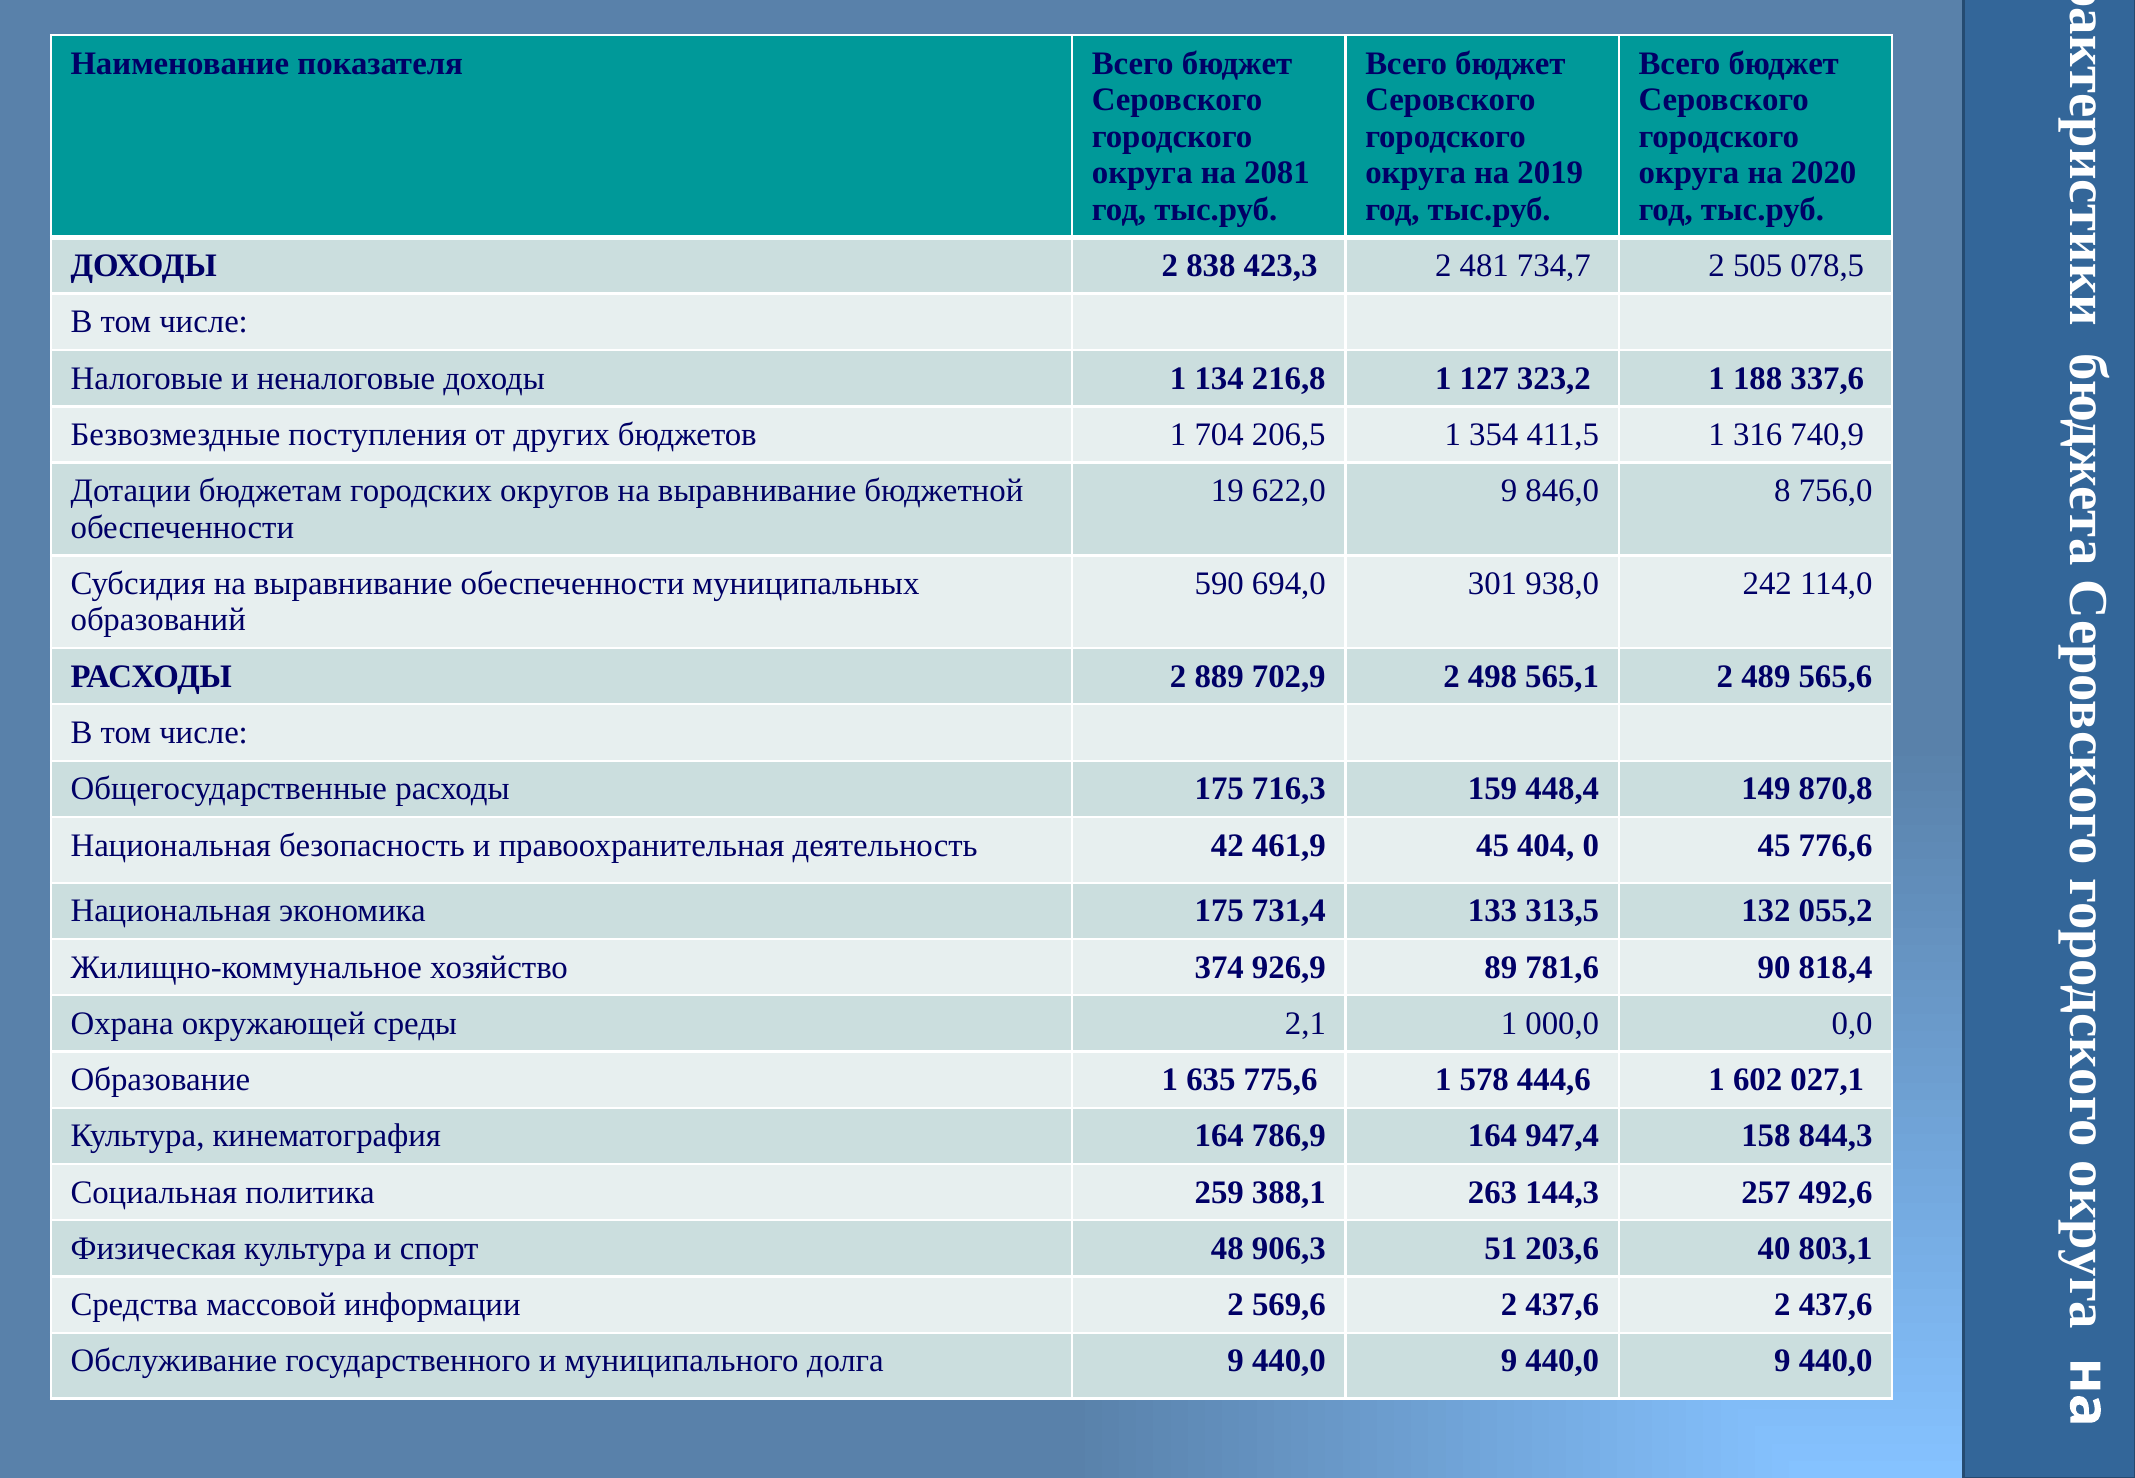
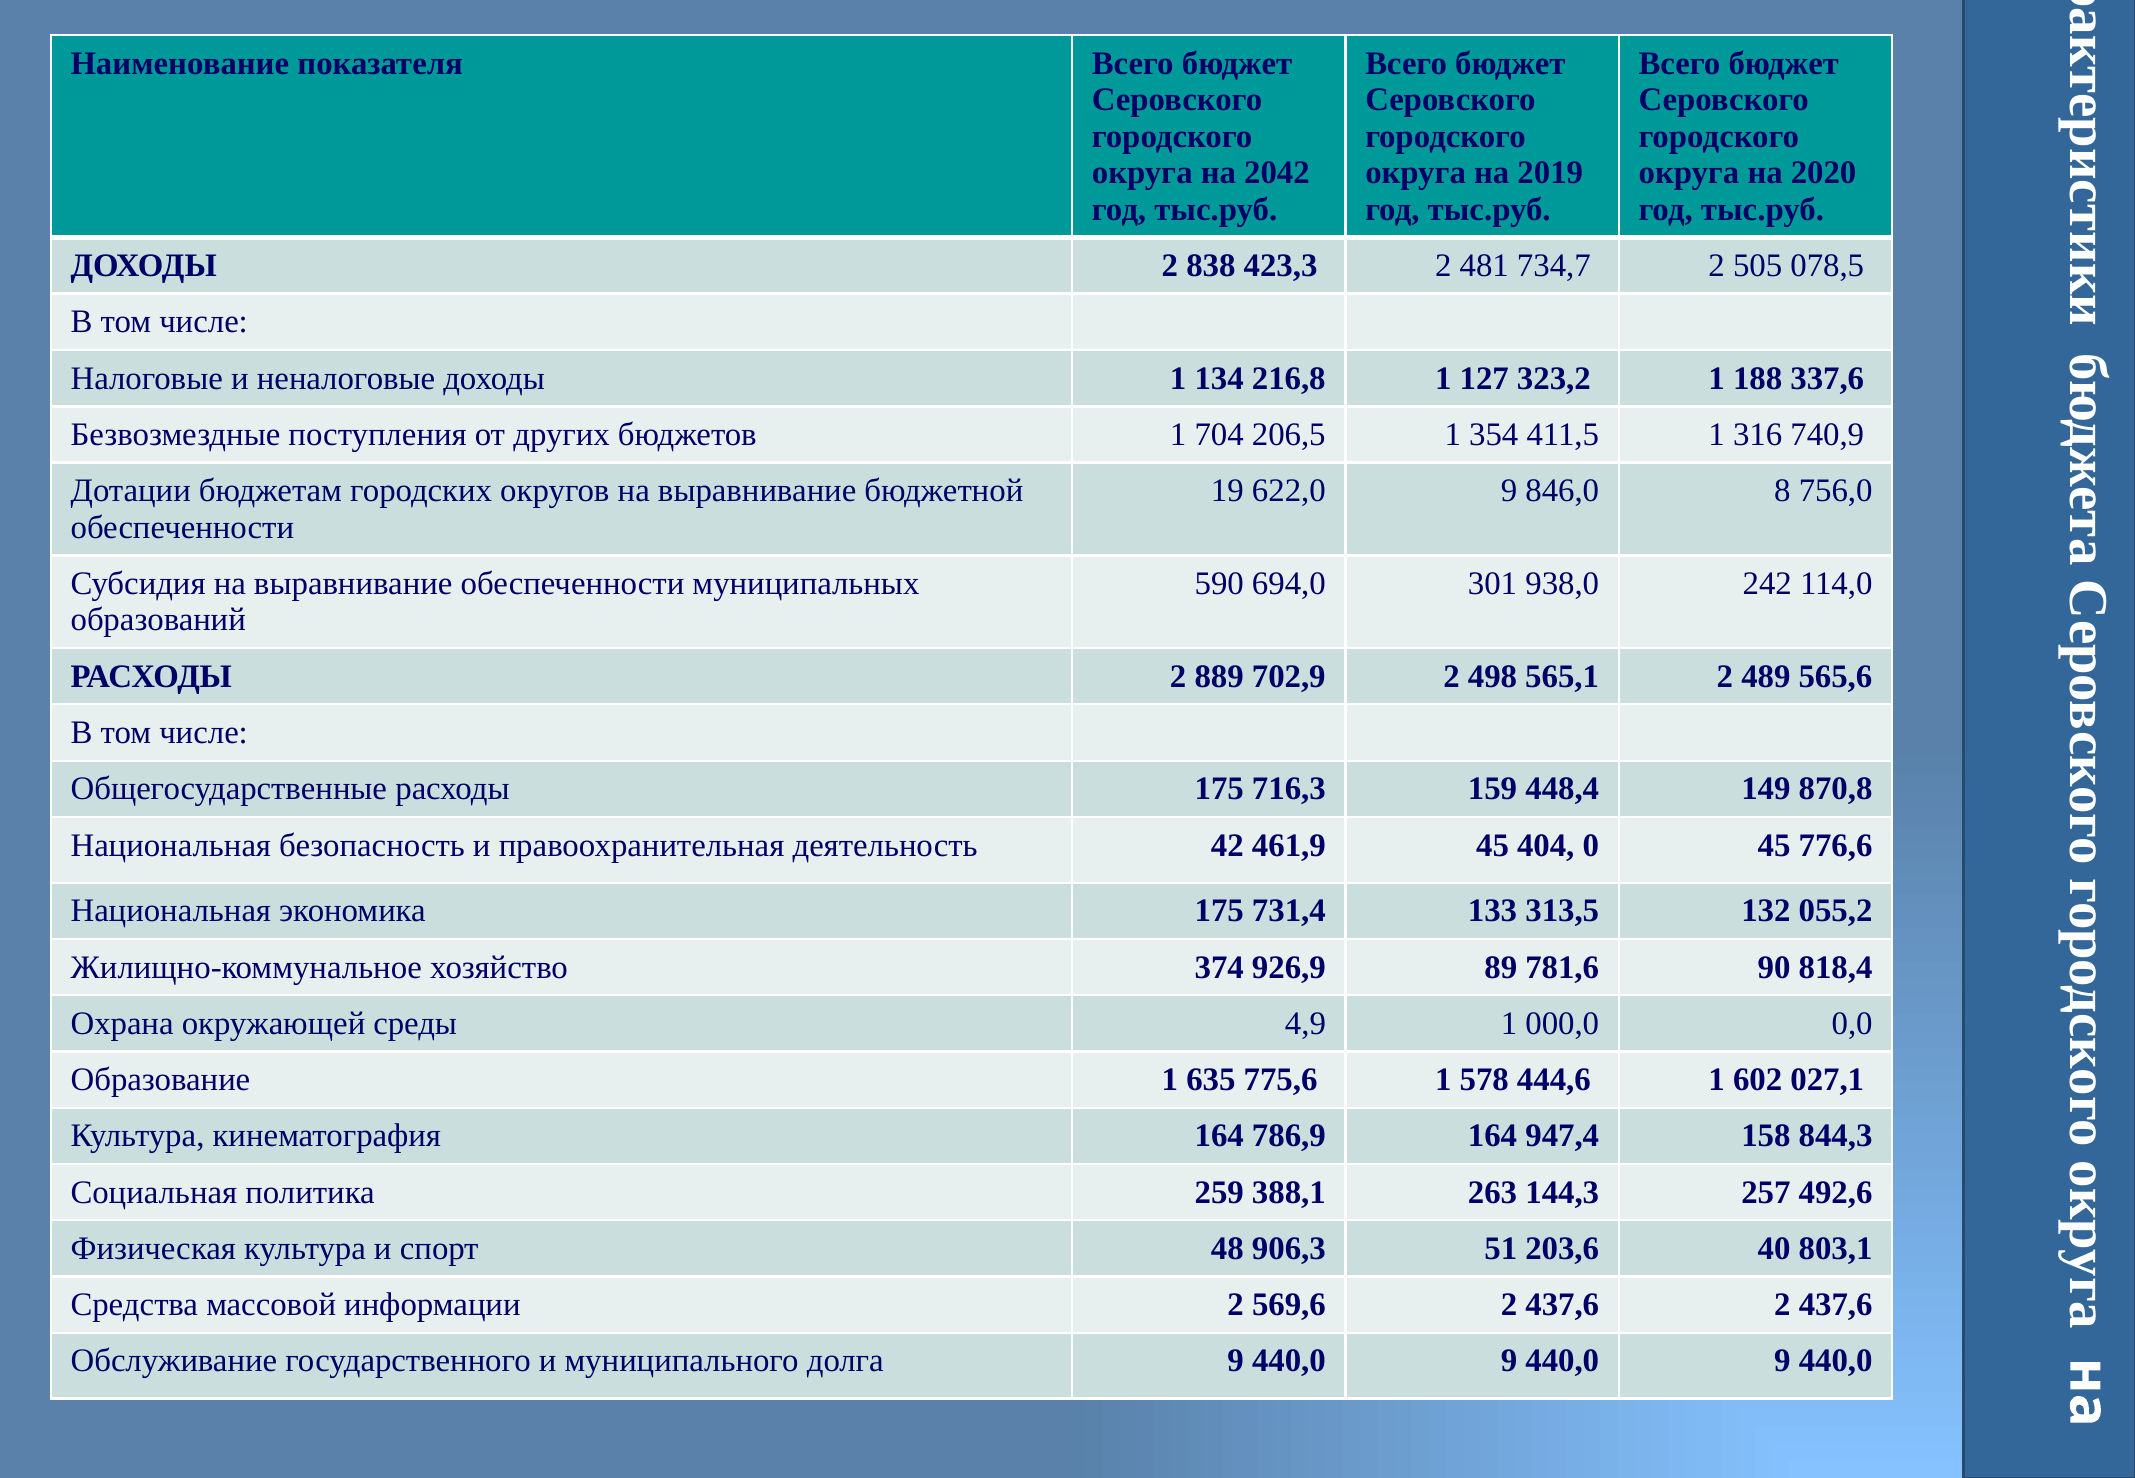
2081: 2081 -> 2042
2,1: 2,1 -> 4,9
